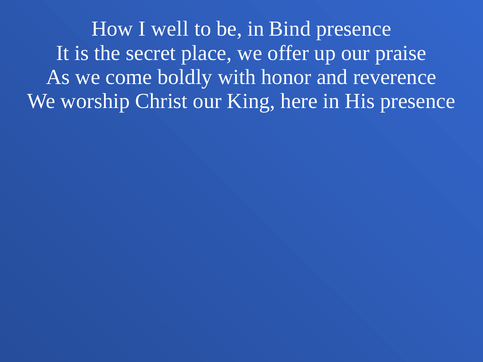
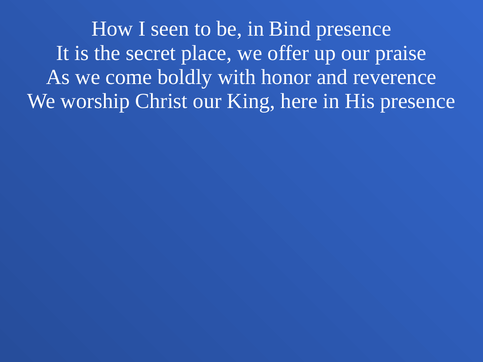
well: well -> seen
